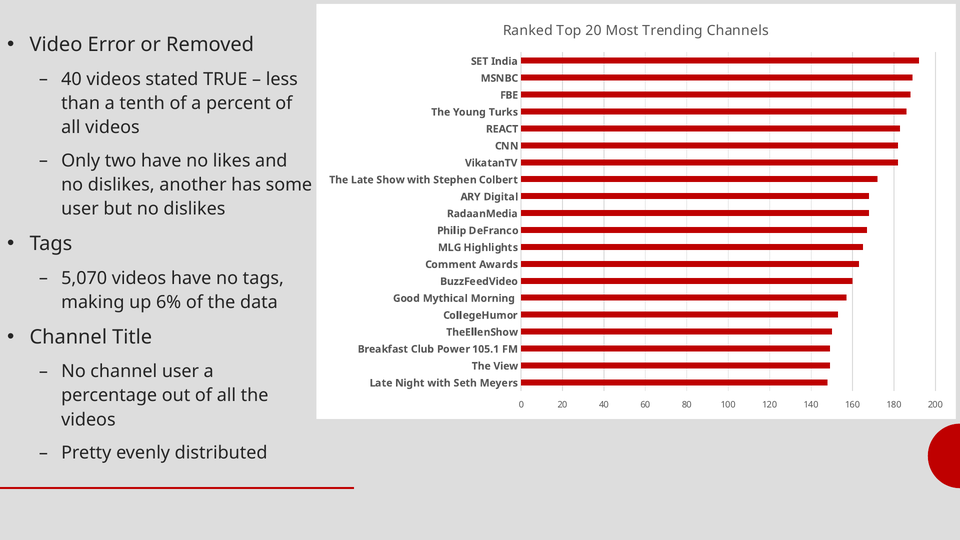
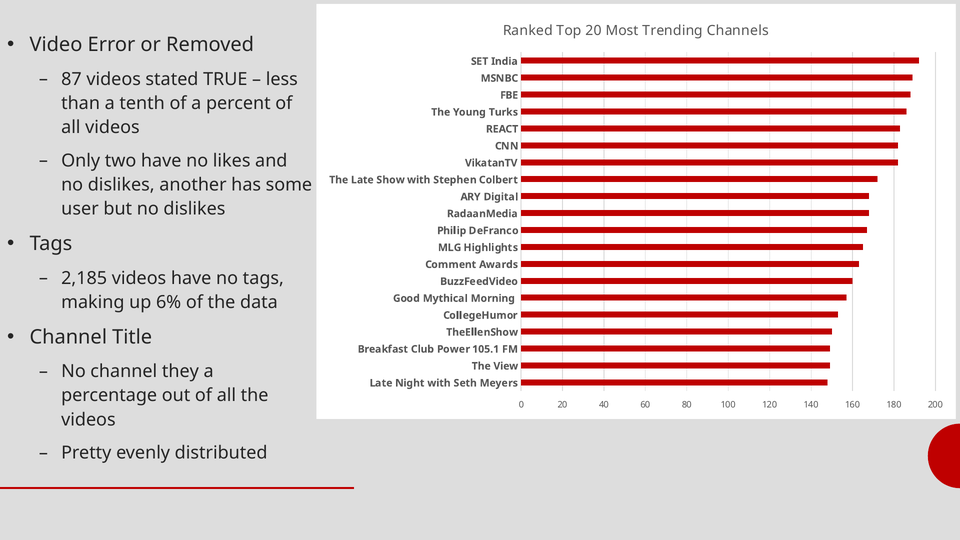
40 at (71, 79): 40 -> 87
5,070: 5,070 -> 2,185
channel user: user -> they
